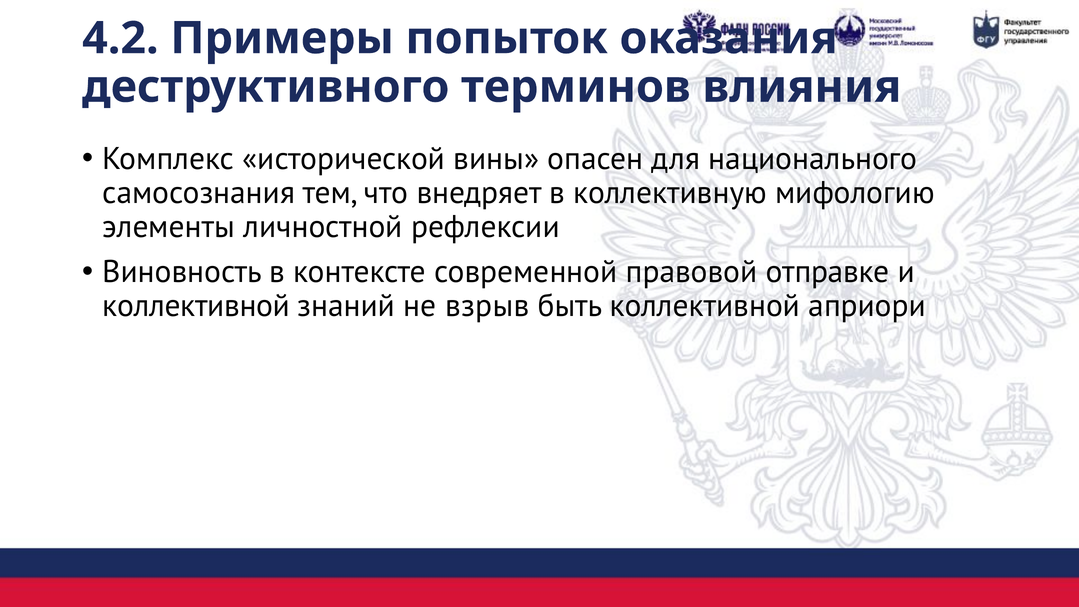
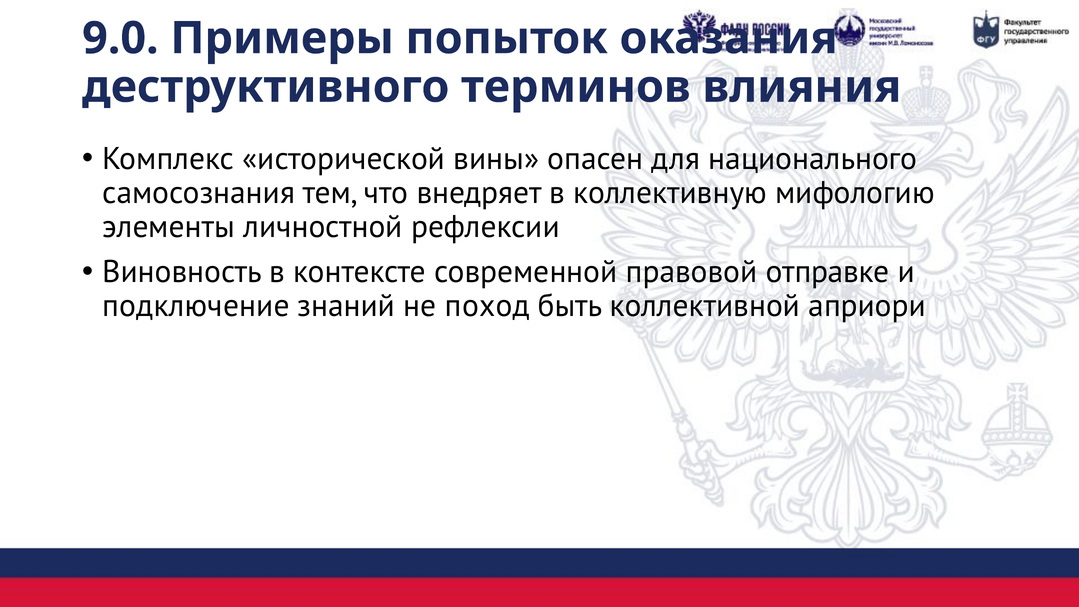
4.2: 4.2 -> 9.0
коллективной at (196, 306): коллективной -> подключение
взрыв: взрыв -> поход
